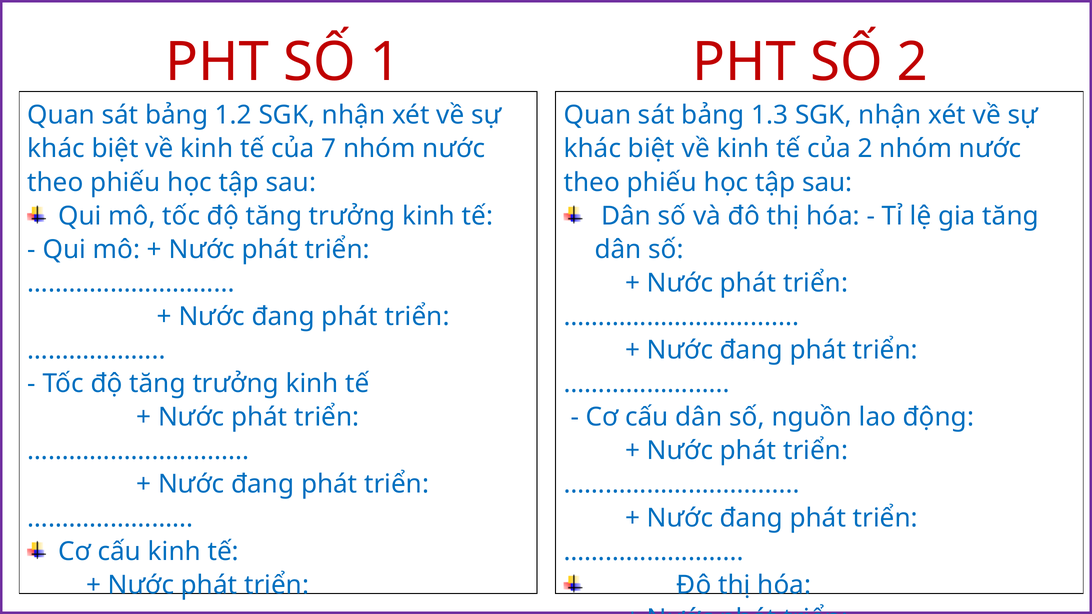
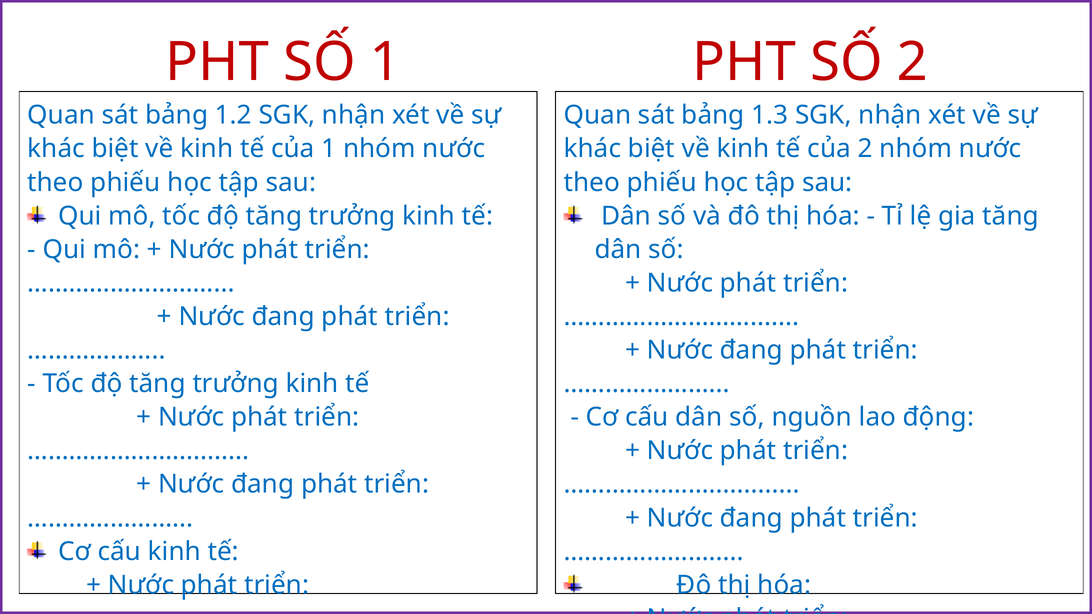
của 7: 7 -> 1
